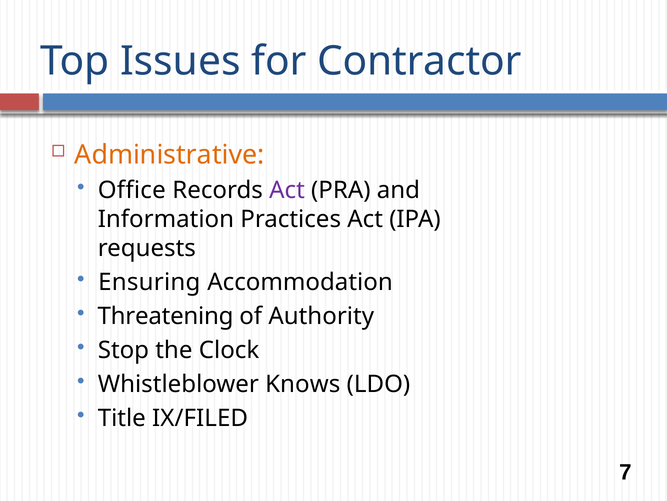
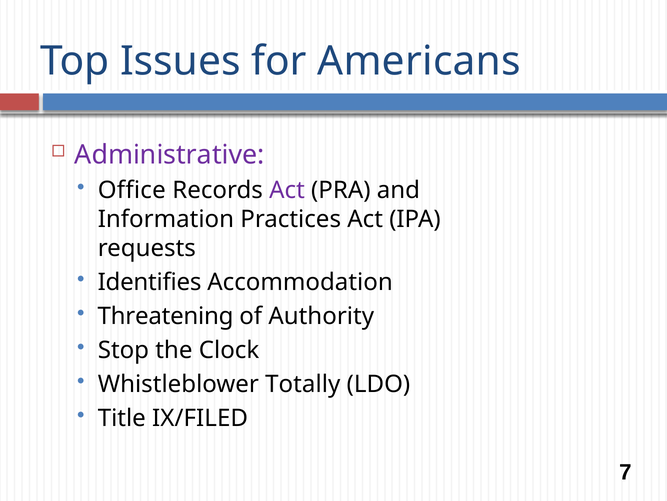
Contractor: Contractor -> Americans
Administrative colour: orange -> purple
Ensuring: Ensuring -> Identifies
Knows: Knows -> Totally
